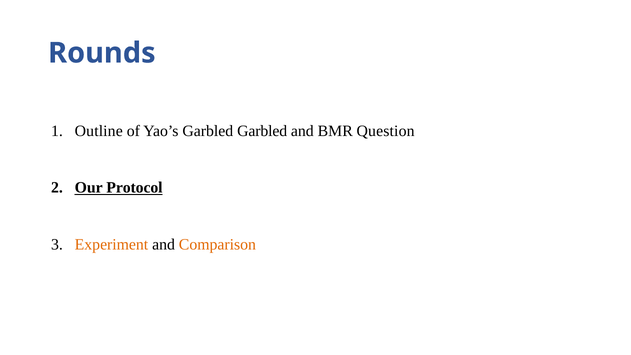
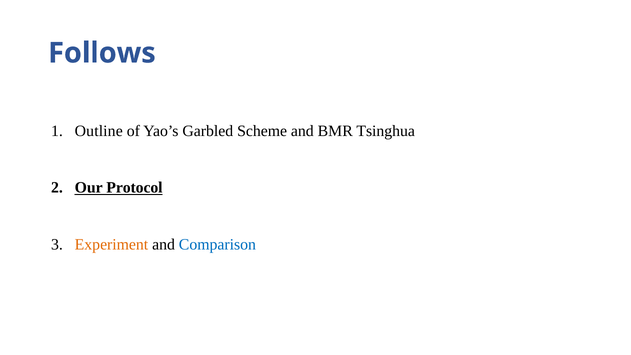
Rounds: Rounds -> Follows
Garbled Garbled: Garbled -> Scheme
Question: Question -> Tsinghua
Comparison colour: orange -> blue
